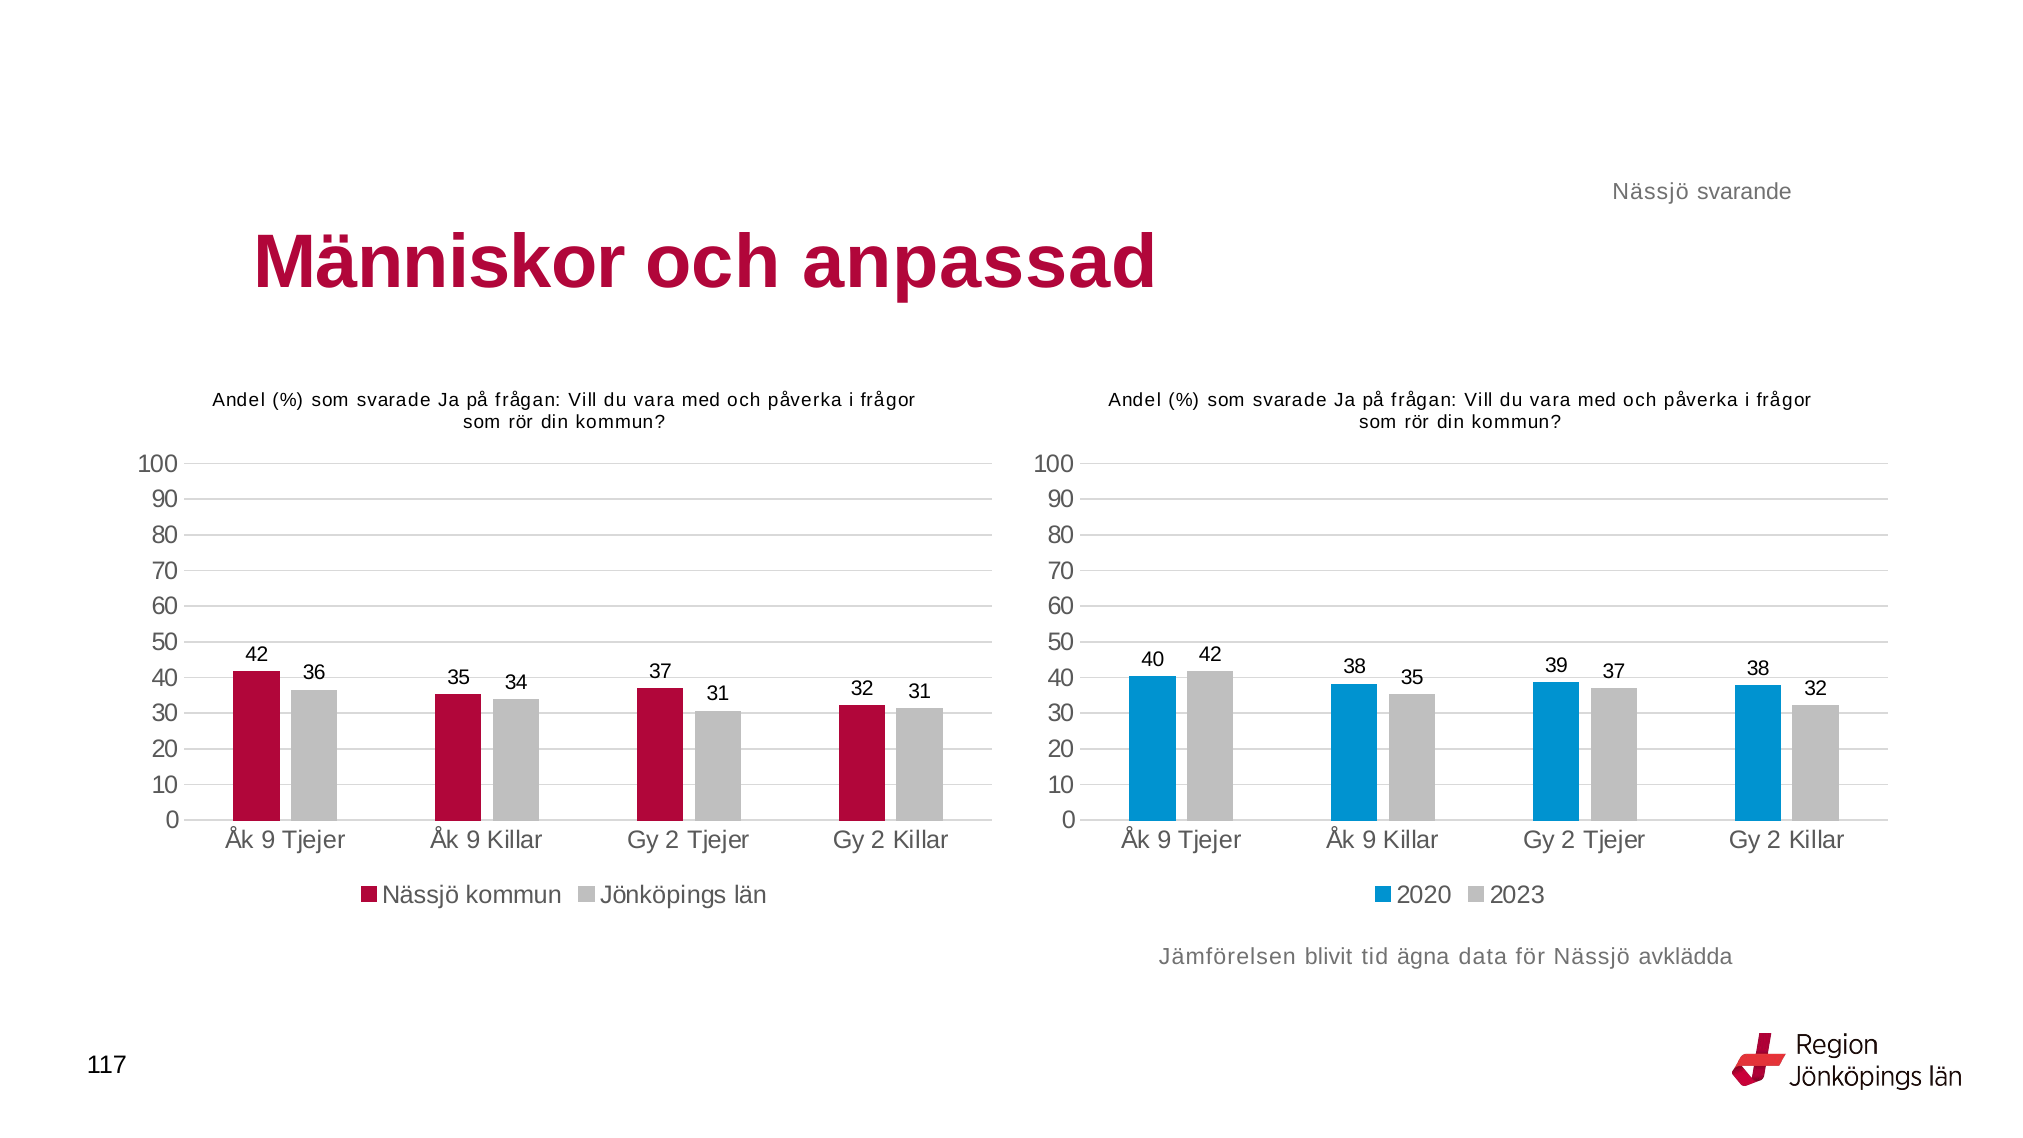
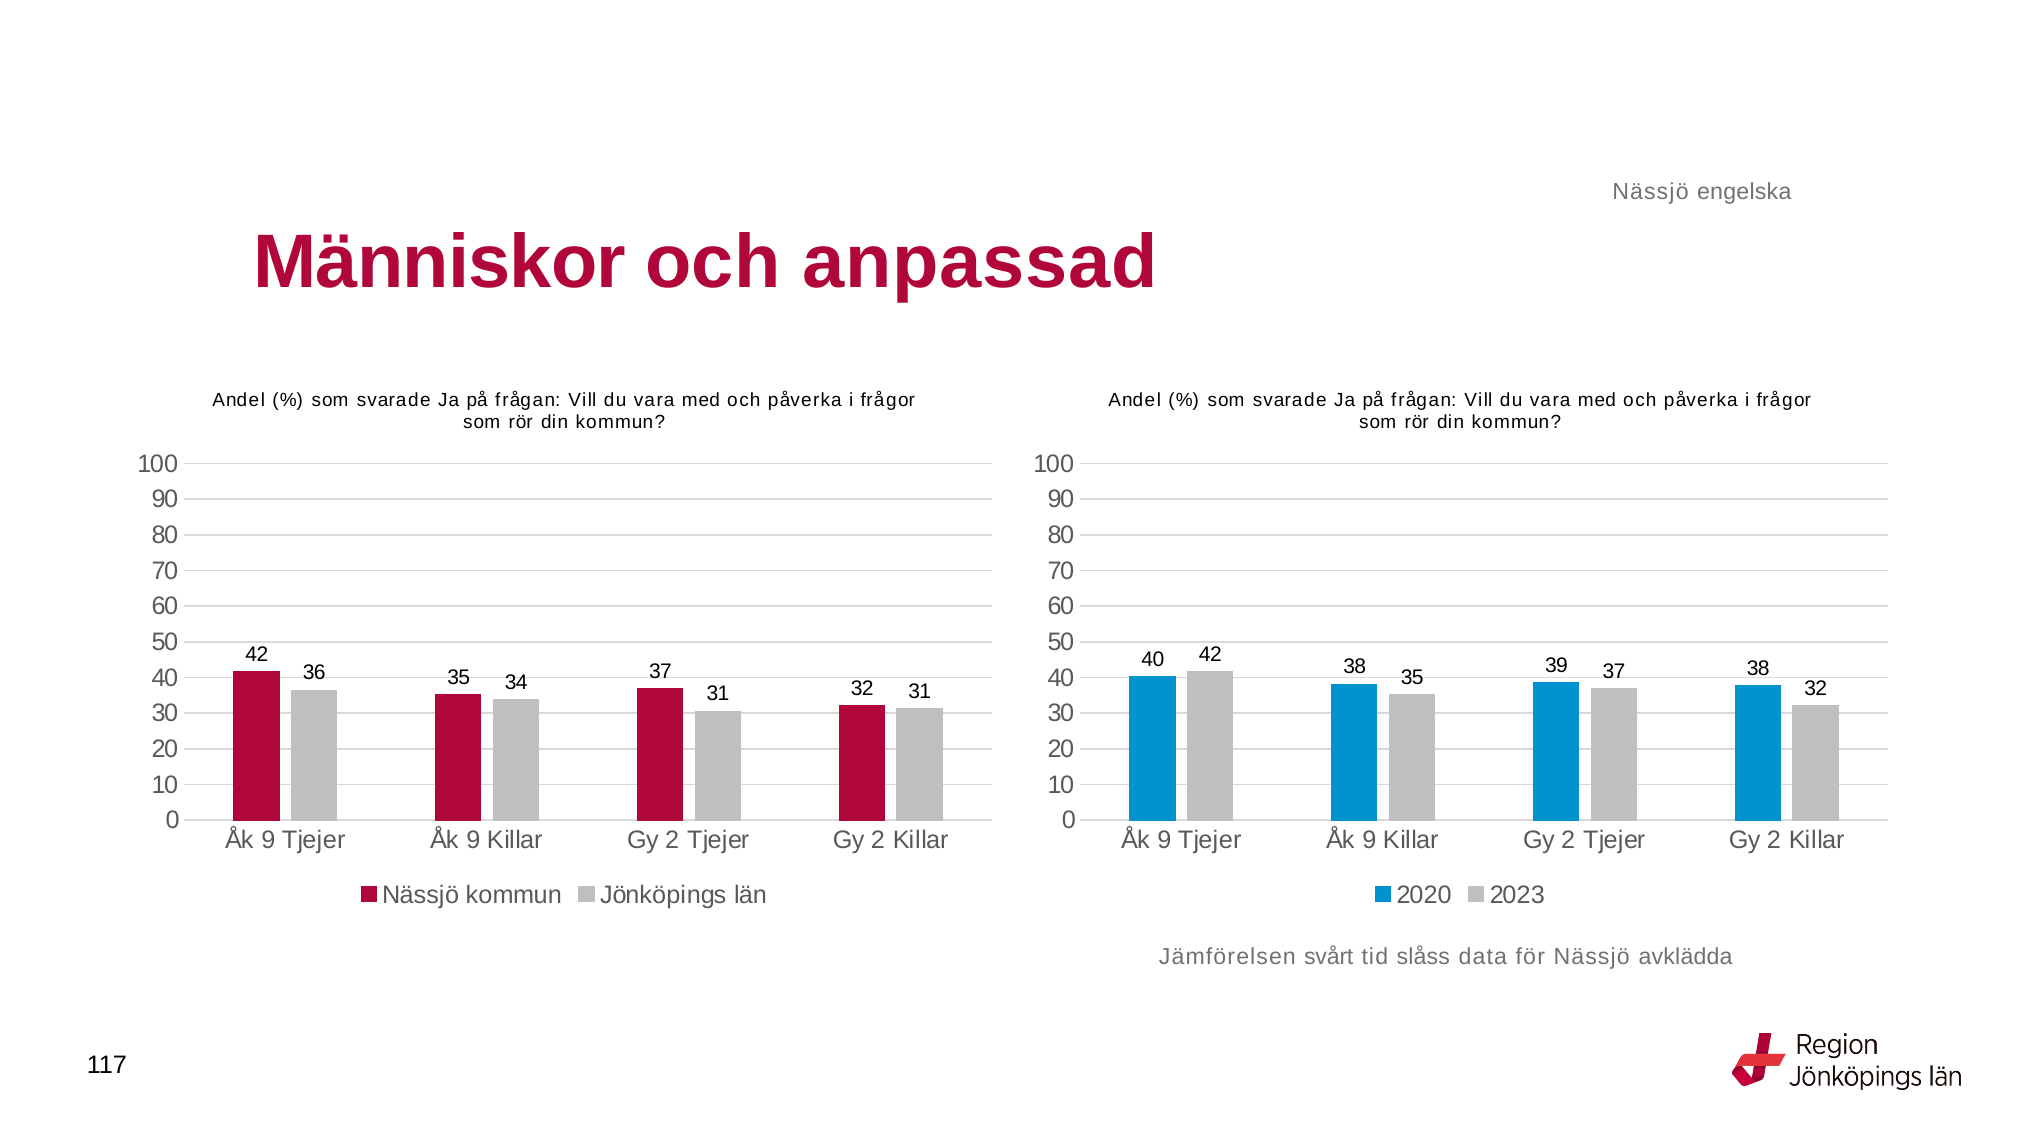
svarande: svarande -> engelska
blivit: blivit -> svårt
ägna: ägna -> slåss
